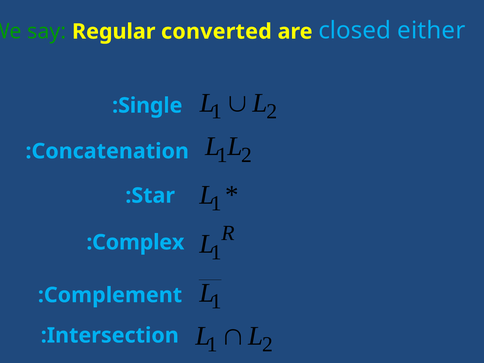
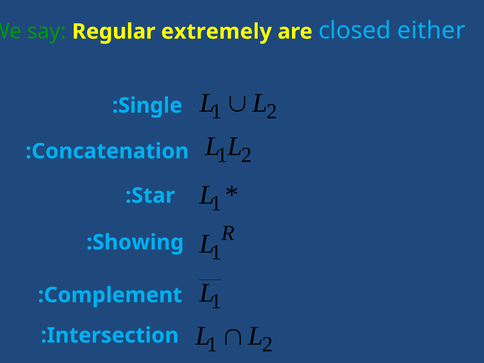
converted: converted -> extremely
Complex: Complex -> Showing
